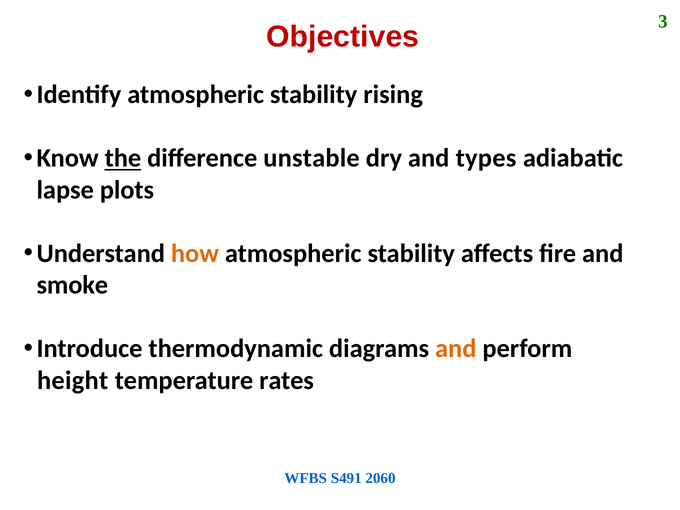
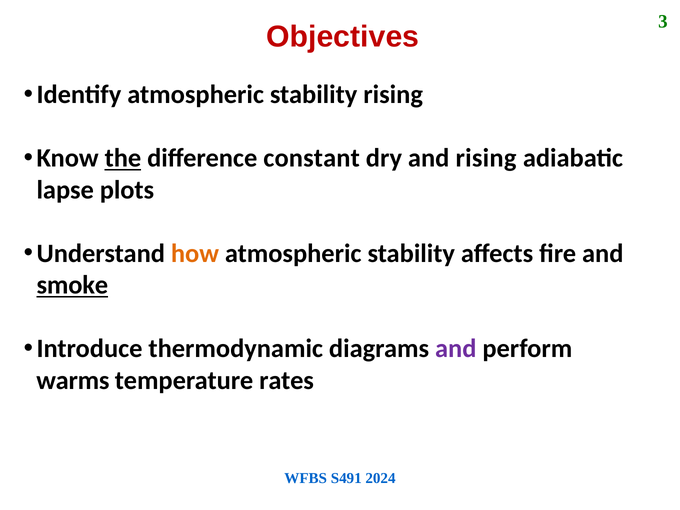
unstable: unstable -> constant
and types: types -> rising
smoke underline: none -> present
and at (456, 349) colour: orange -> purple
height: height -> warms
2060: 2060 -> 2024
